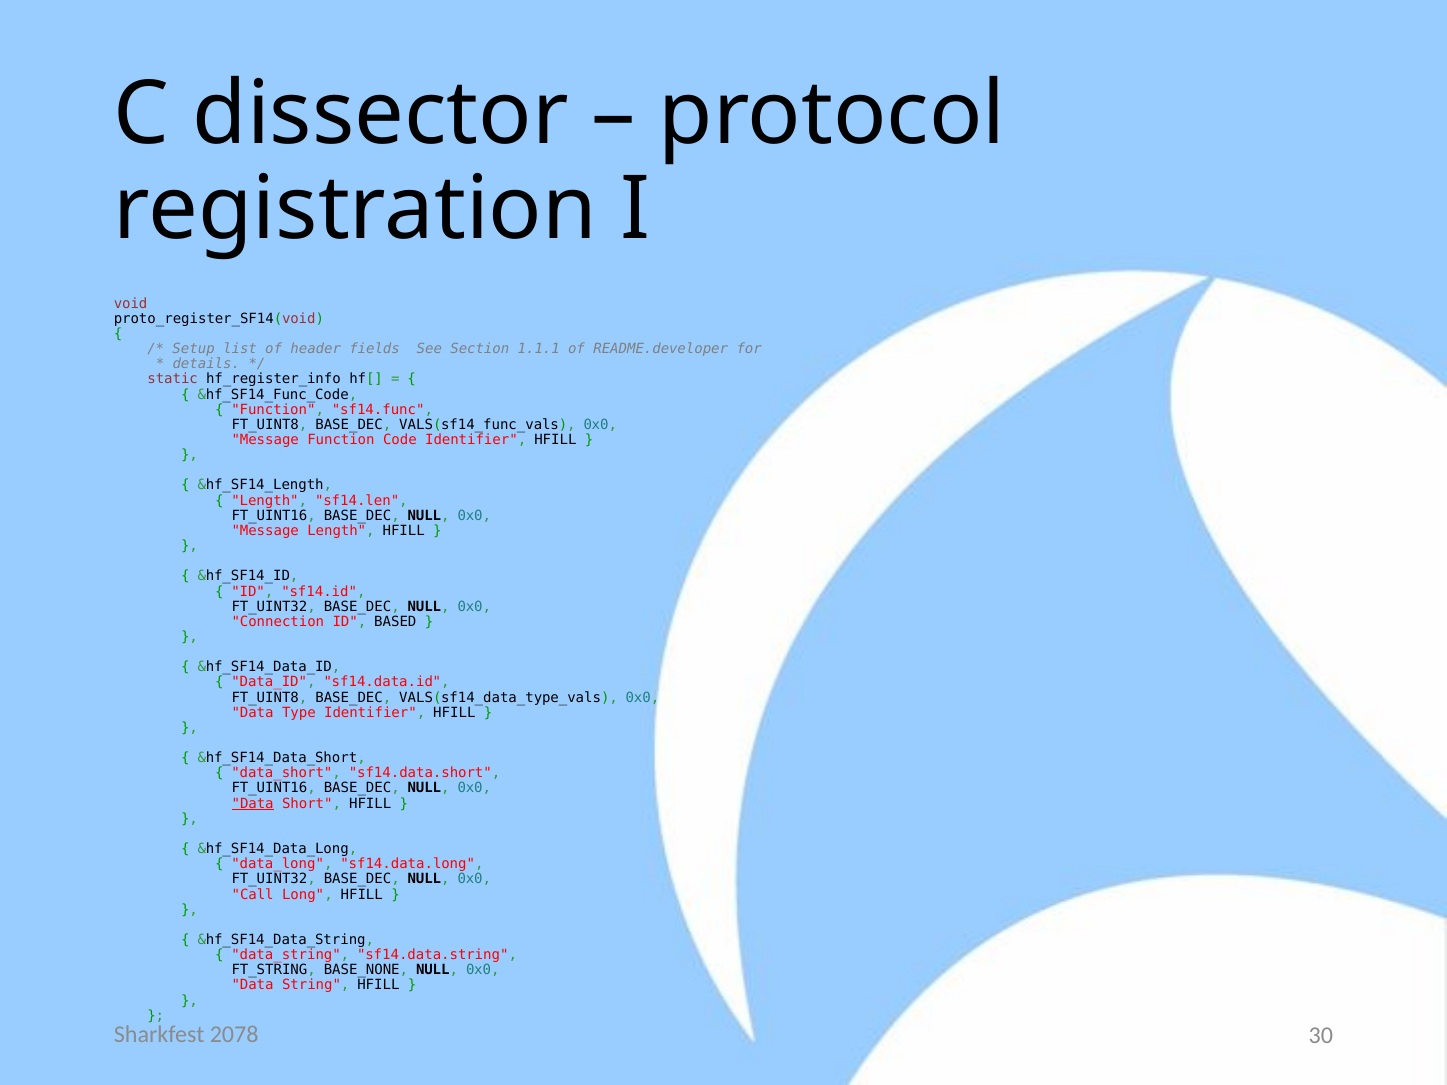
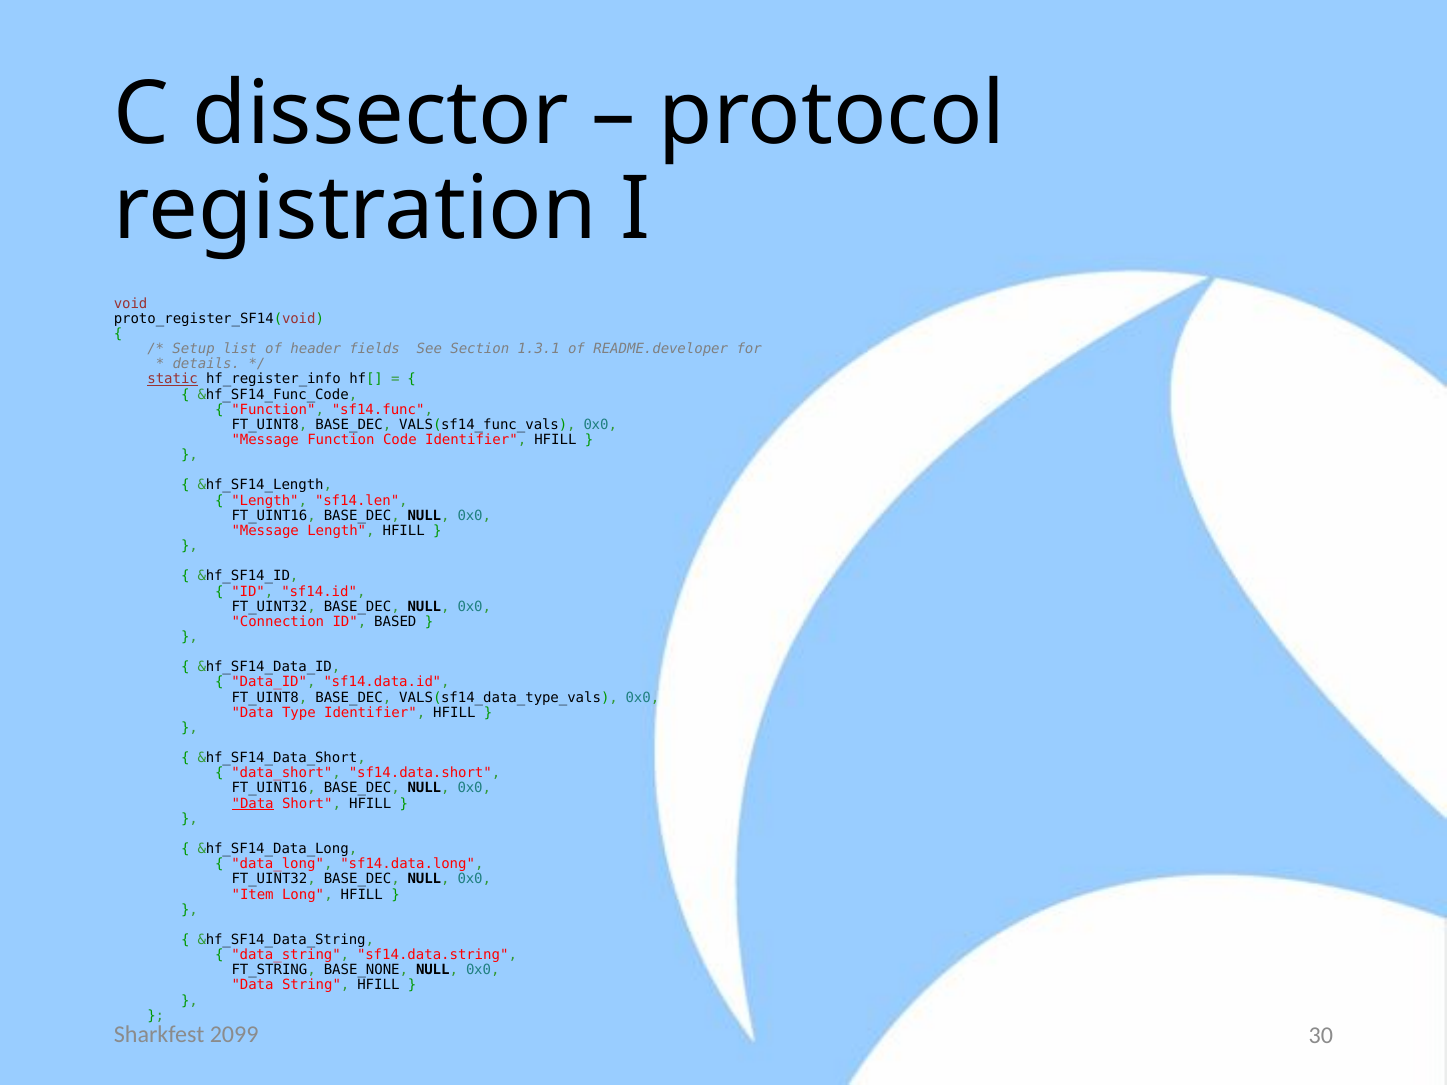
1.1.1: 1.1.1 -> 1.3.1
static underline: none -> present
Call: Call -> Item
2078: 2078 -> 2099
